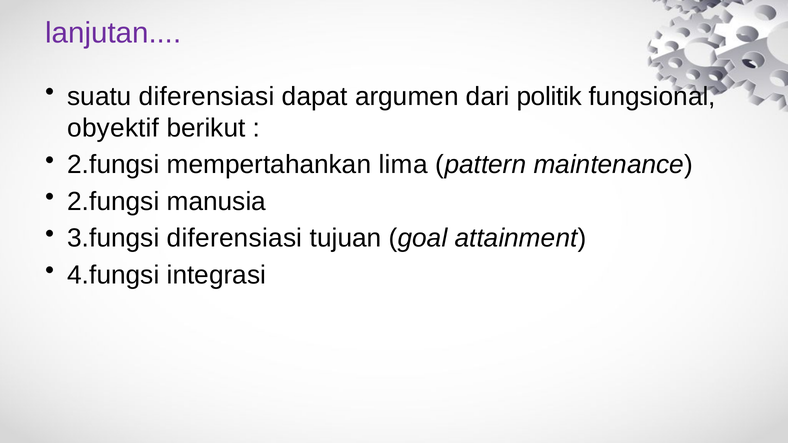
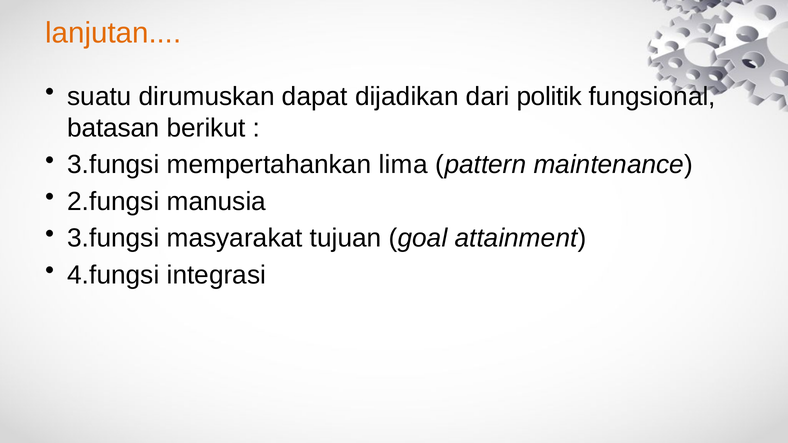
lanjutan colour: purple -> orange
suatu diferensiasi: diferensiasi -> dirumuskan
argumen: argumen -> dijadikan
obyektif: obyektif -> batasan
2.fungsi at (113, 165): 2.fungsi -> 3.fungsi
3.fungsi diferensiasi: diferensiasi -> masyarakat
